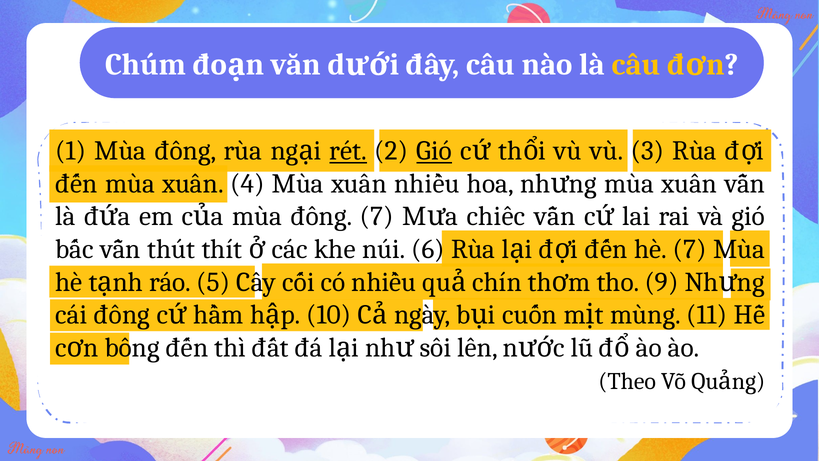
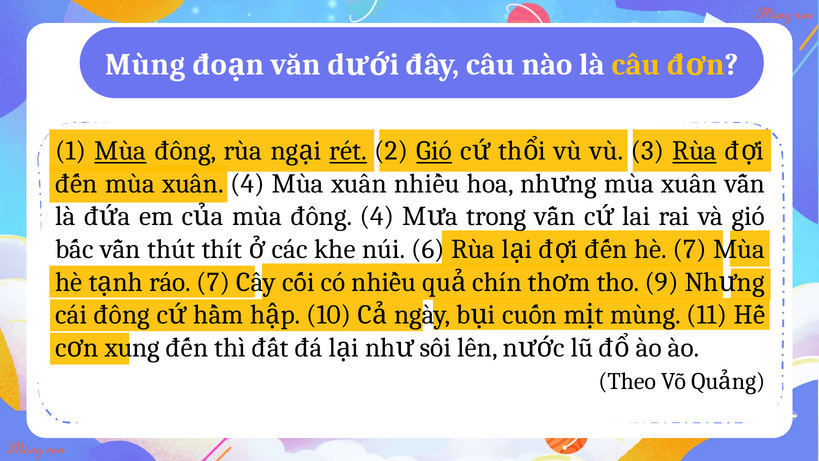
Chúm at (146, 65): Chúm -> Mùng
Mùa at (120, 151) underline: none -> present
Rùa at (695, 151) underline: none -> present
đông 7: 7 -> 4
chiếc: chiếc -> trong
ráo 5: 5 -> 7
bông: bông -> xung
